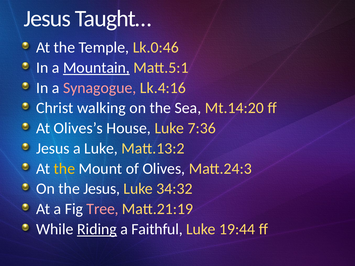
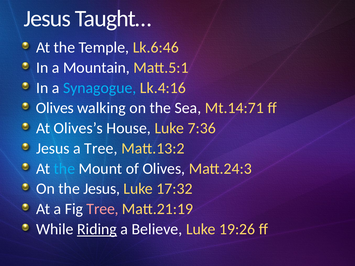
Lk.0:46: Lk.0:46 -> Lk.6:46
Mountain underline: present -> none
Synagogue colour: pink -> light blue
Christ at (55, 108): Christ -> Olives
Mt.14:20: Mt.14:20 -> Mt.14:71
a Luke: Luke -> Tree
the at (64, 169) colour: yellow -> light blue
34:32: 34:32 -> 17:32
Faithful: Faithful -> Believe
19:44: 19:44 -> 19:26
